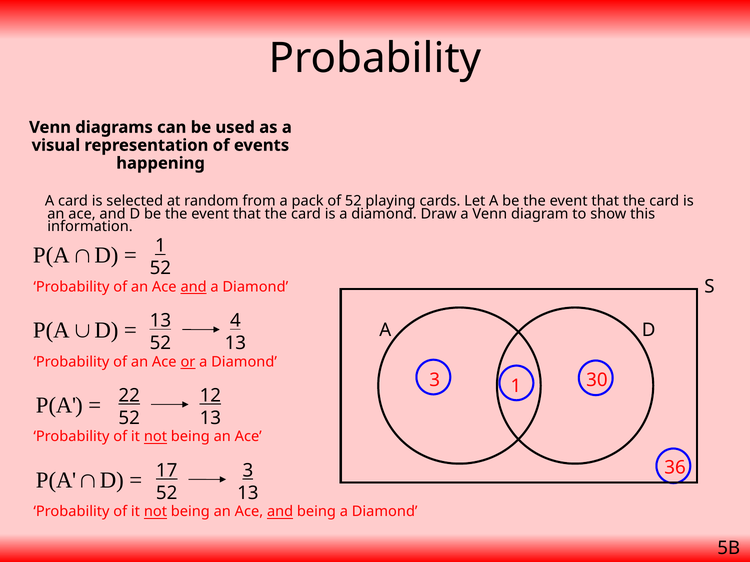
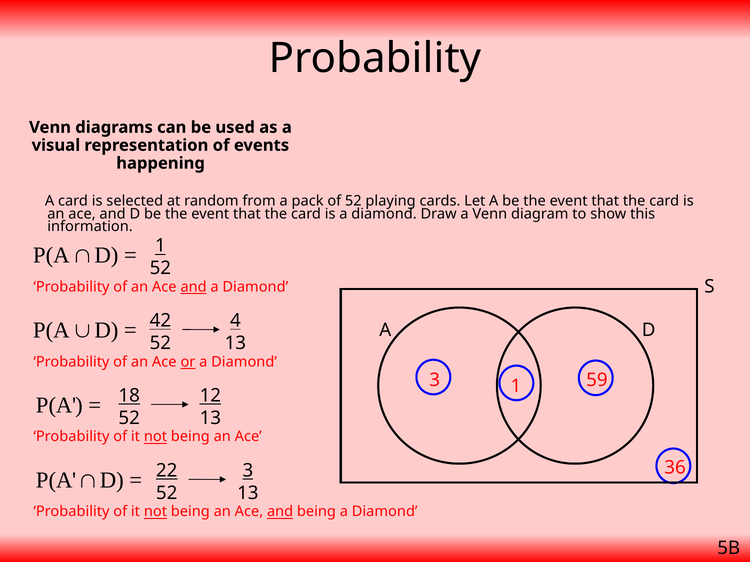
13 at (160, 321): 13 -> 42
30: 30 -> 59
22: 22 -> 18
17: 17 -> 22
